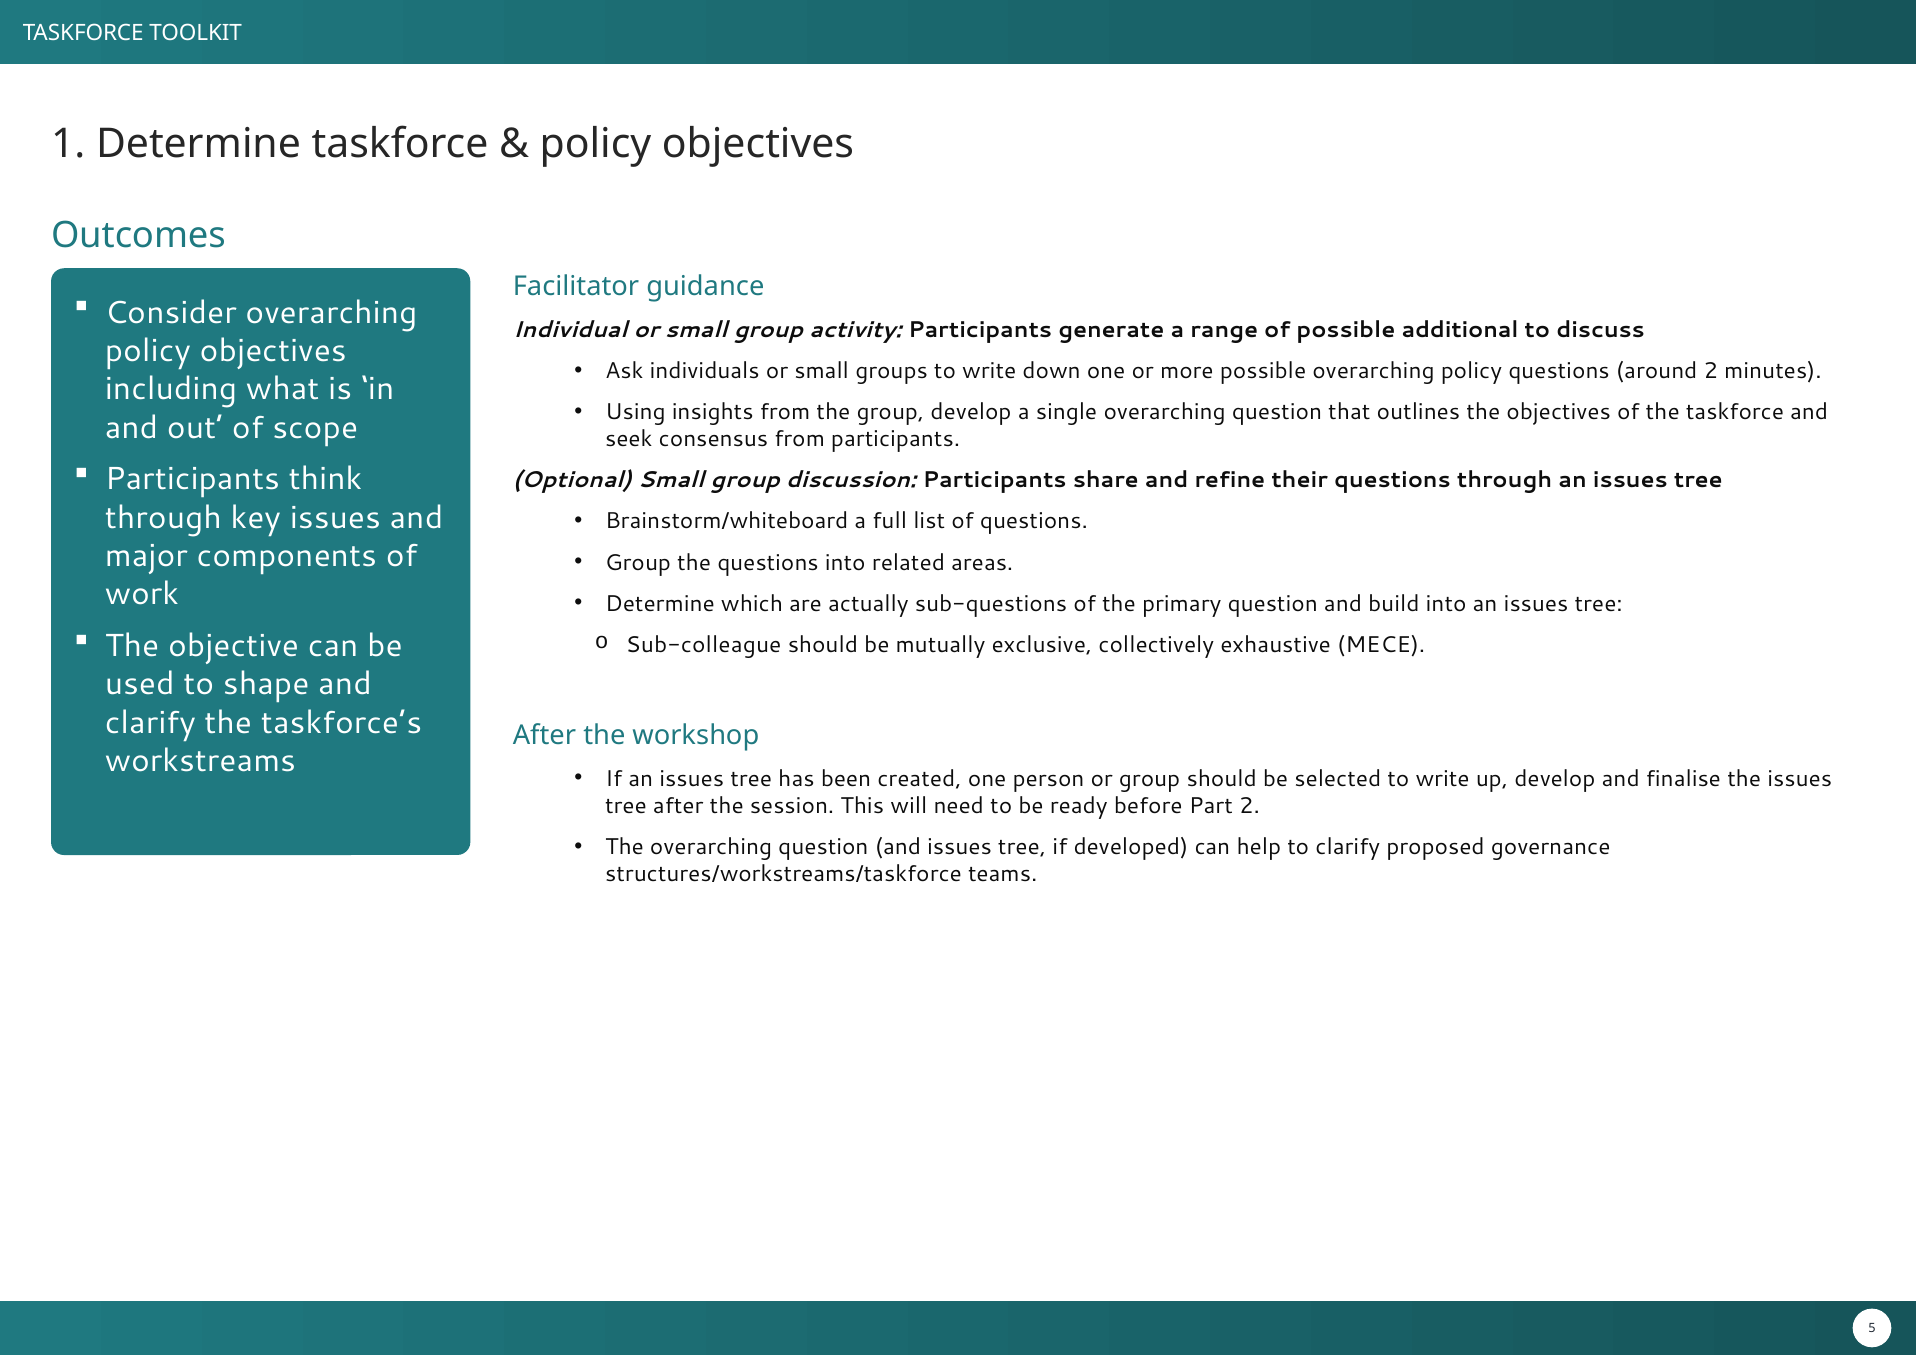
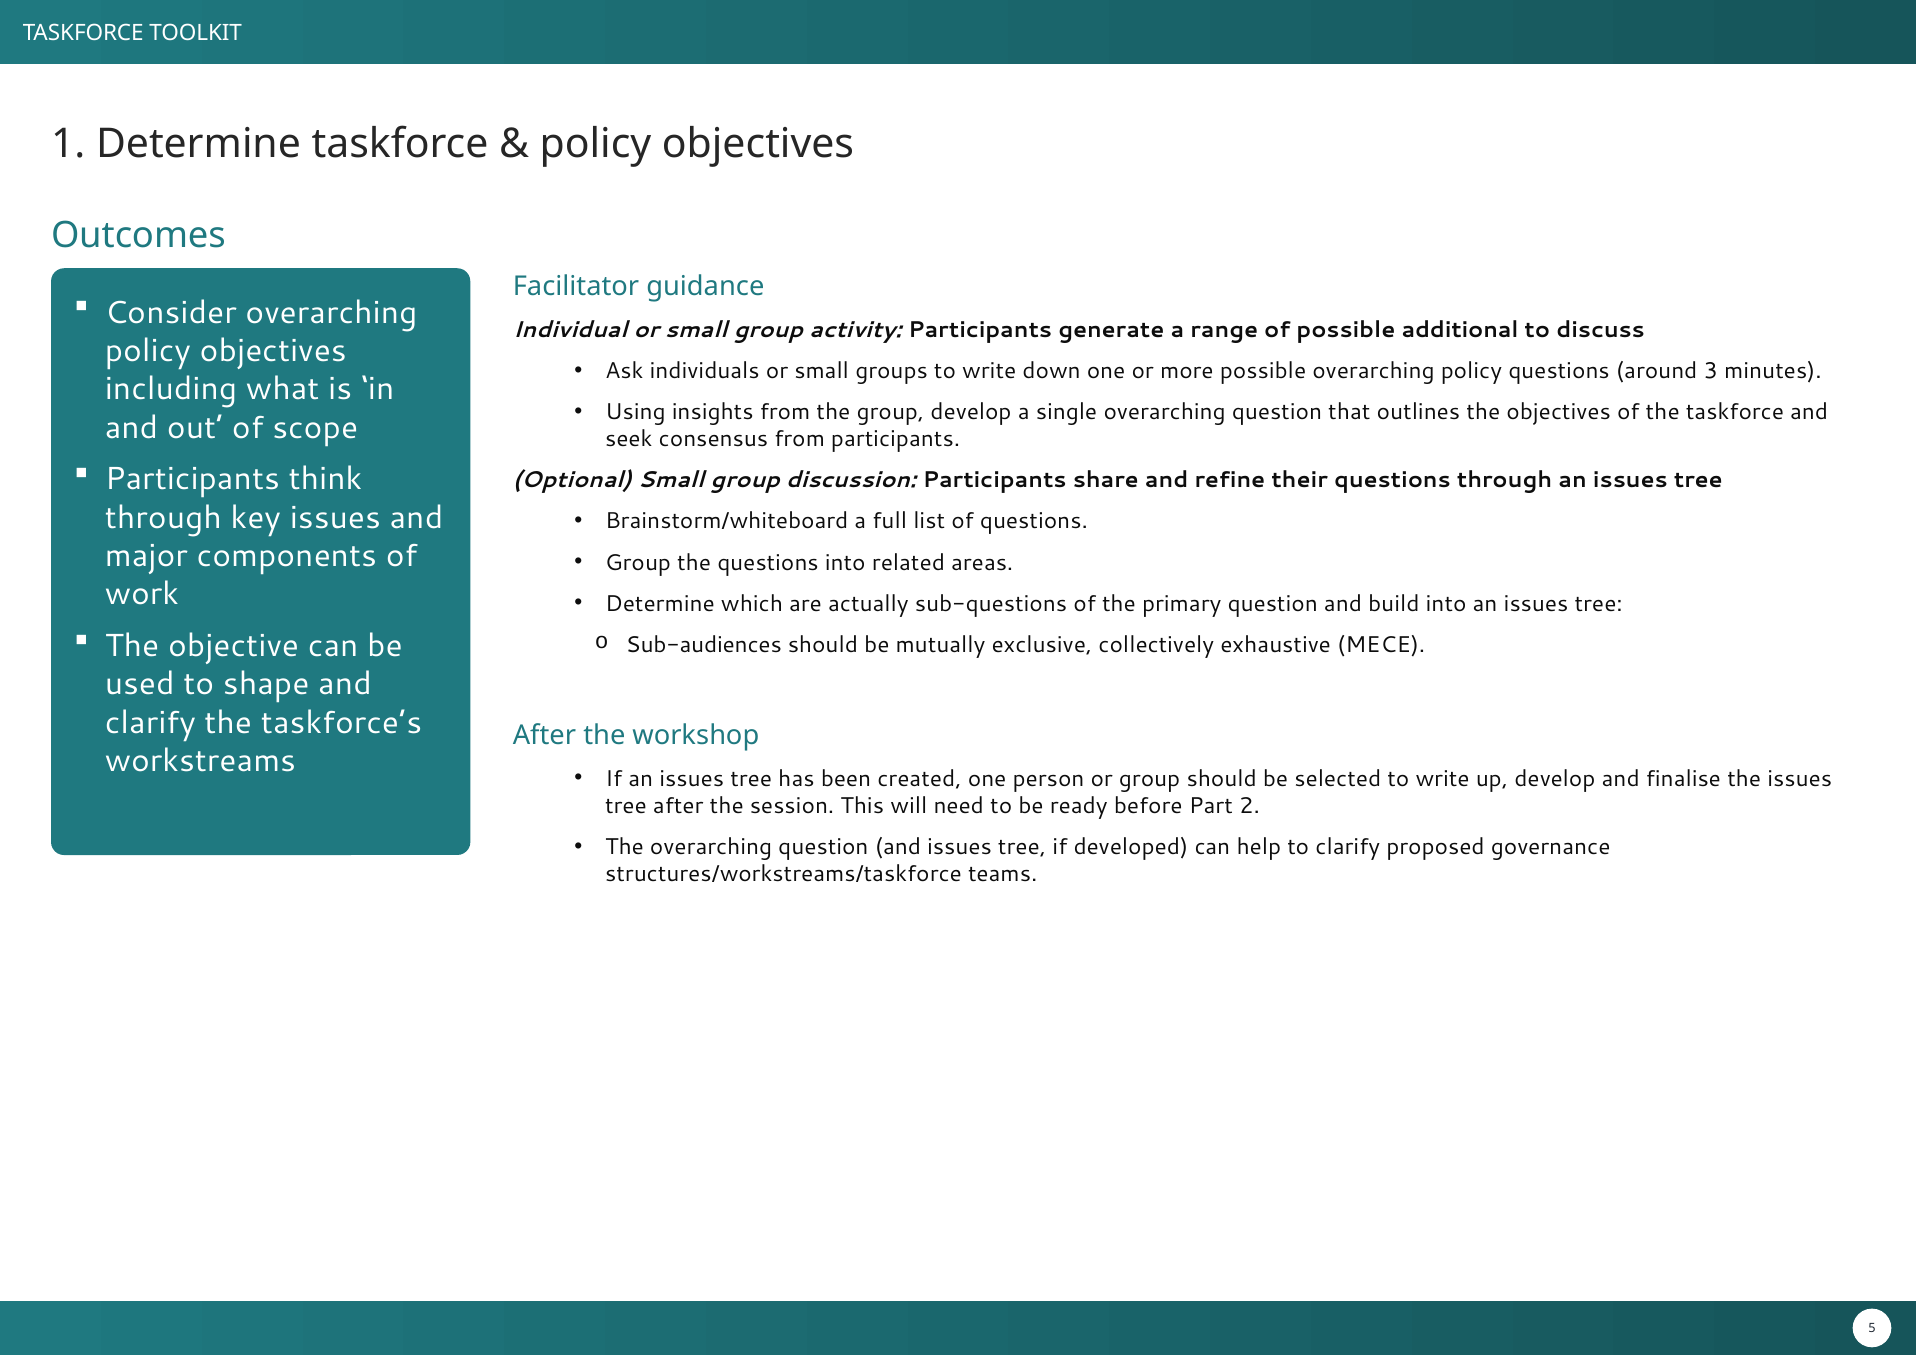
around 2: 2 -> 3
Sub-colleague: Sub-colleague -> Sub-audiences
